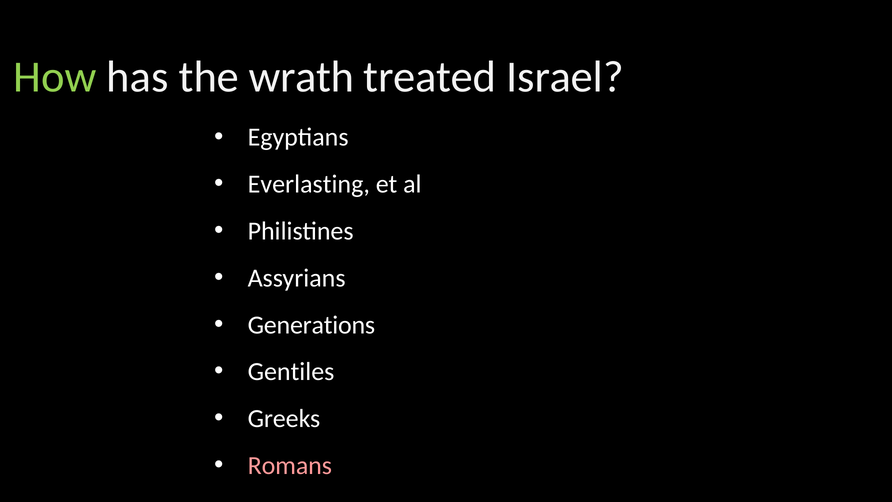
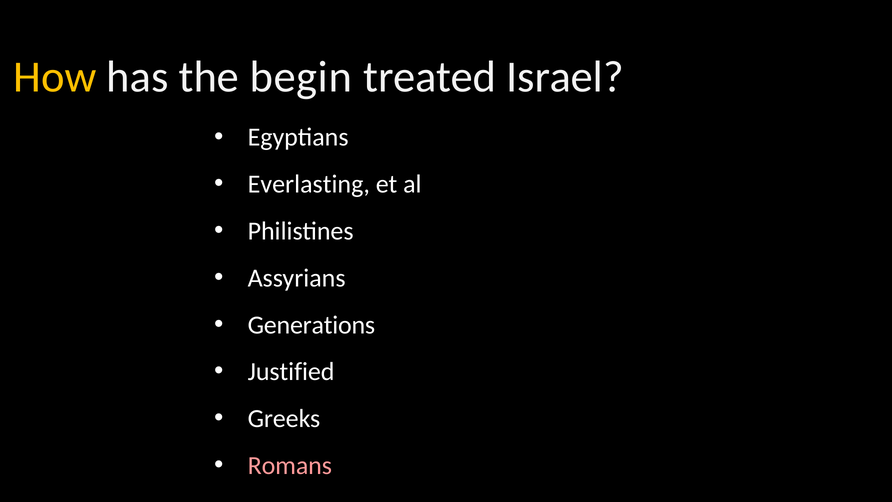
How colour: light green -> yellow
wrath: wrath -> begin
Gentiles: Gentiles -> Justified
